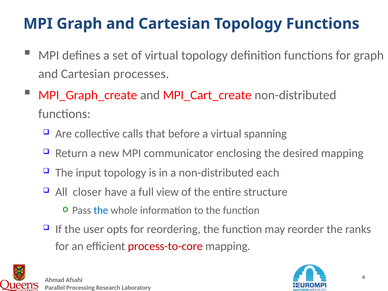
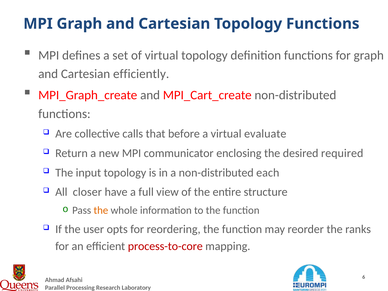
processes: processes -> efficiently
spanning: spanning -> evaluate
desired mapping: mapping -> required
the at (101, 210) colour: blue -> orange
